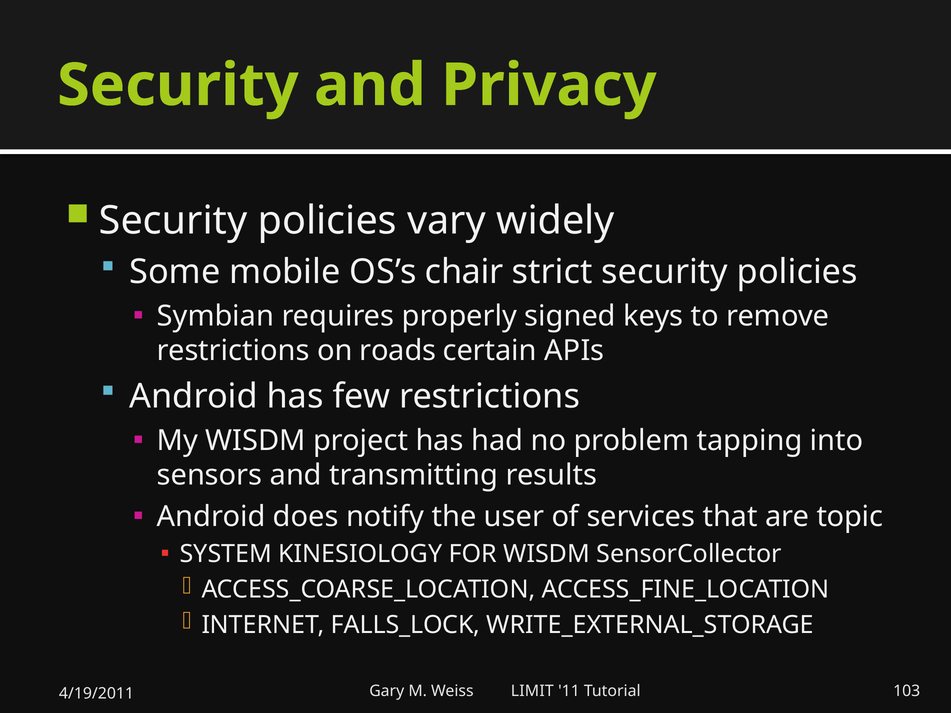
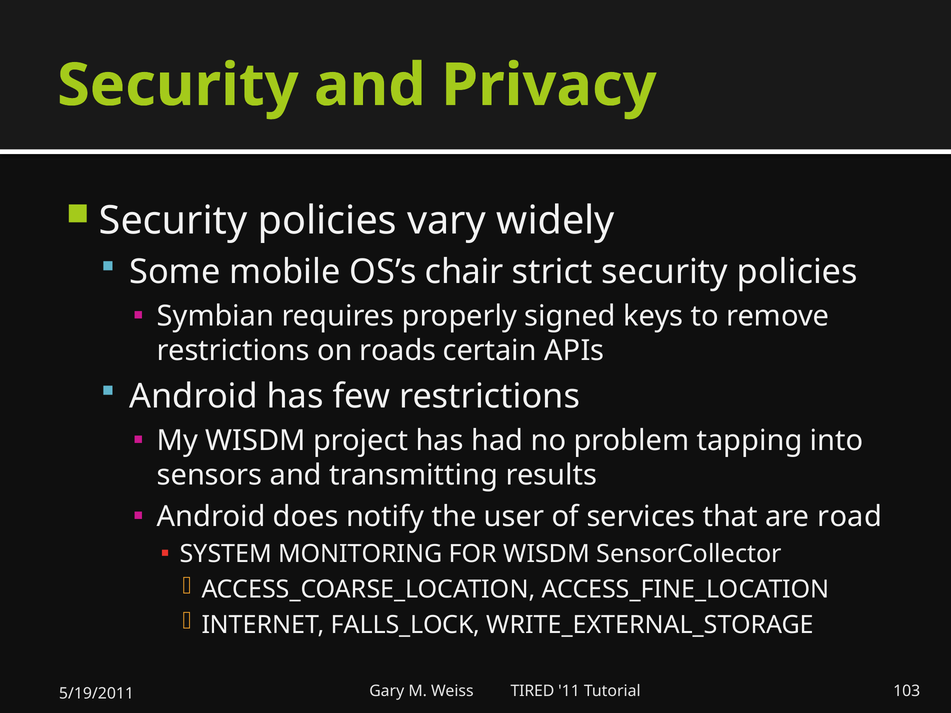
topic: topic -> road
KINESIOLOGY: KINESIOLOGY -> MONITORING
LIMIT: LIMIT -> TIRED
4/19/2011: 4/19/2011 -> 5/19/2011
